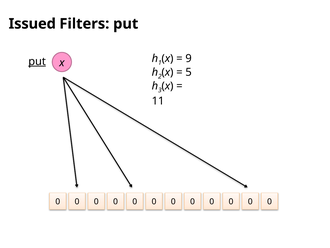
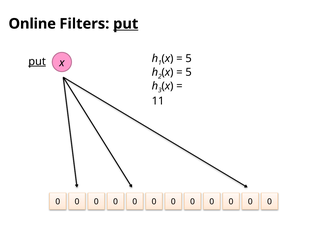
Issued: Issued -> Online
put at (126, 24) underline: none -> present
9 at (189, 58): 9 -> 5
